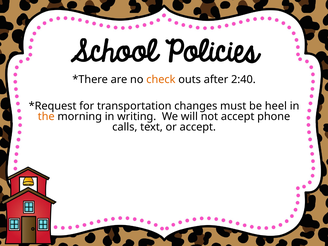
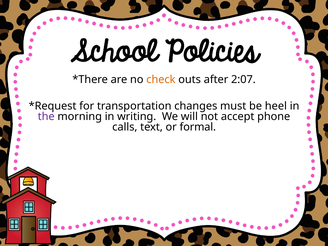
2:40: 2:40 -> 2:07
the colour: orange -> purple
or accept: accept -> formal
